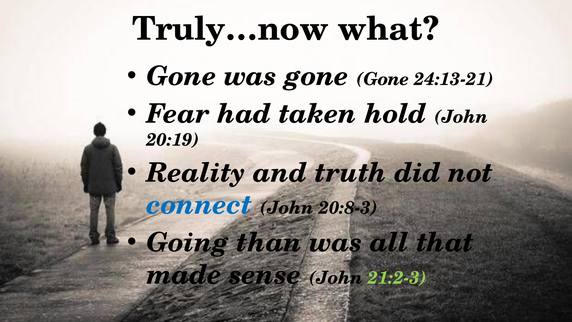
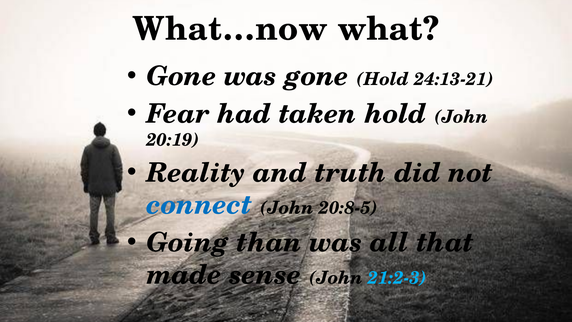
Truly…now: Truly…now -> What…now
gone Gone: Gone -> Hold
20:8-3: 20:8-3 -> 20:8-5
21:2-3 colour: light green -> light blue
